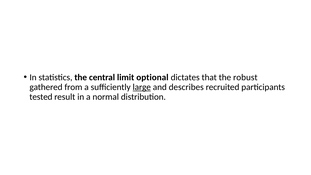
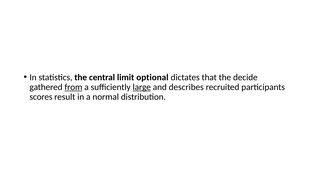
robust: robust -> decide
from underline: none -> present
tested: tested -> scores
